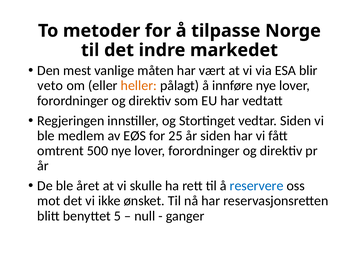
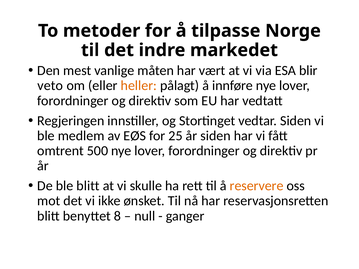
ble året: året -> blitt
reservere colour: blue -> orange
5: 5 -> 8
